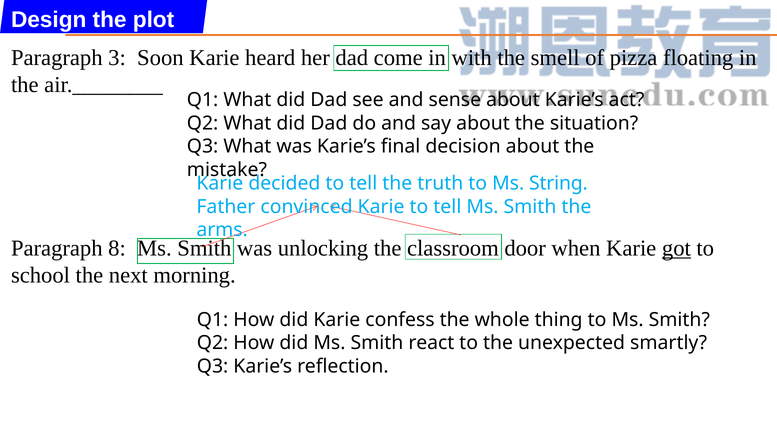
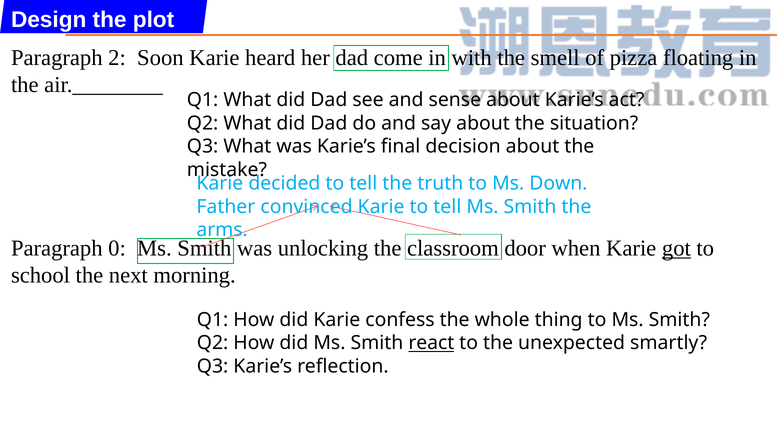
3: 3 -> 2
String: String -> Down
8: 8 -> 0
react underline: none -> present
